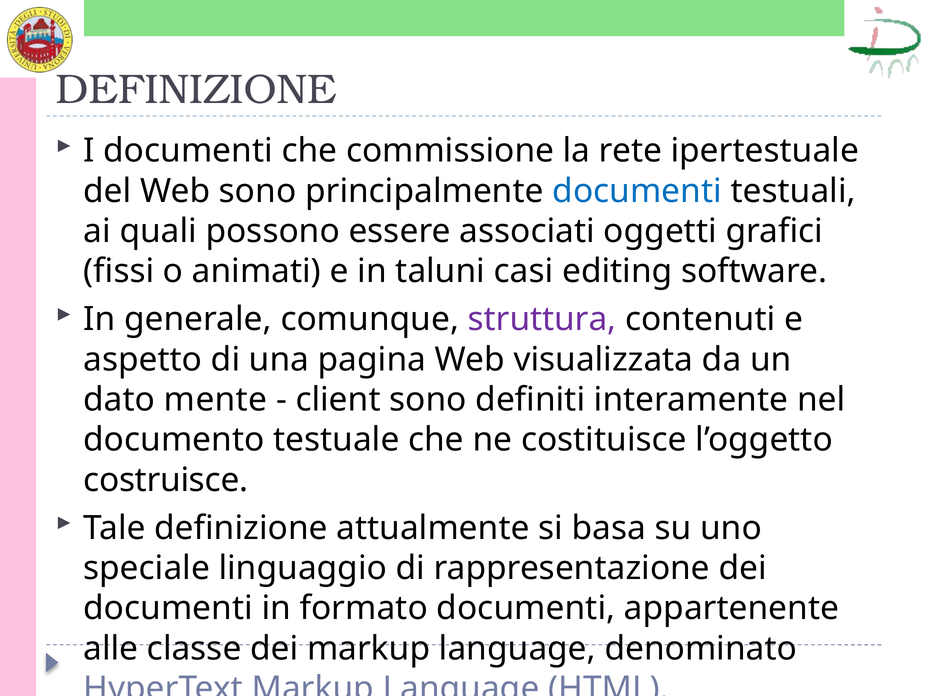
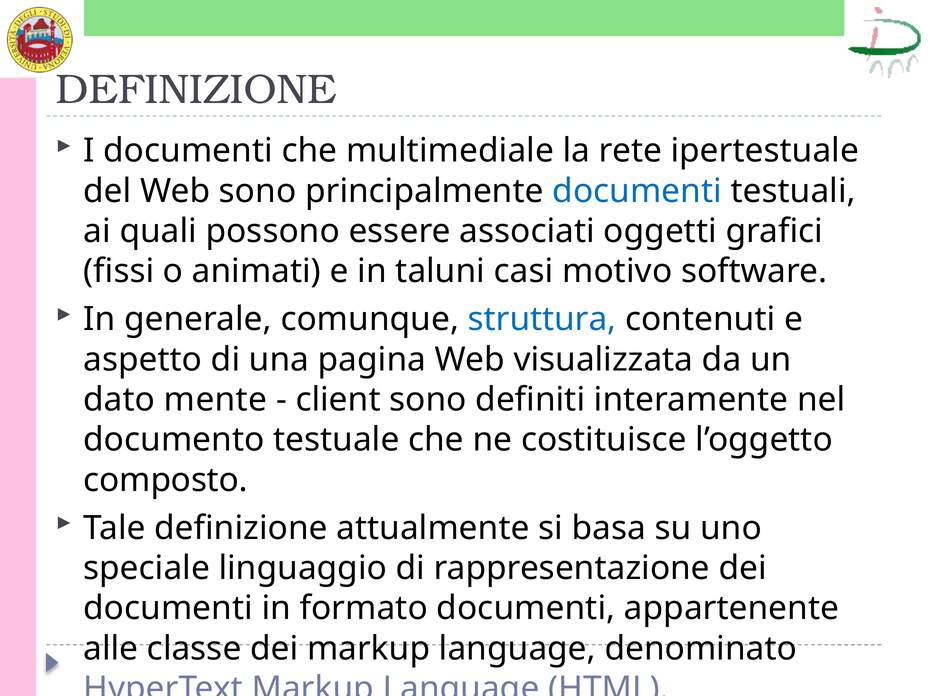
commissione: commissione -> multimediale
editing: editing -> motivo
struttura colour: purple -> blue
costruisce: costruisce -> composto
